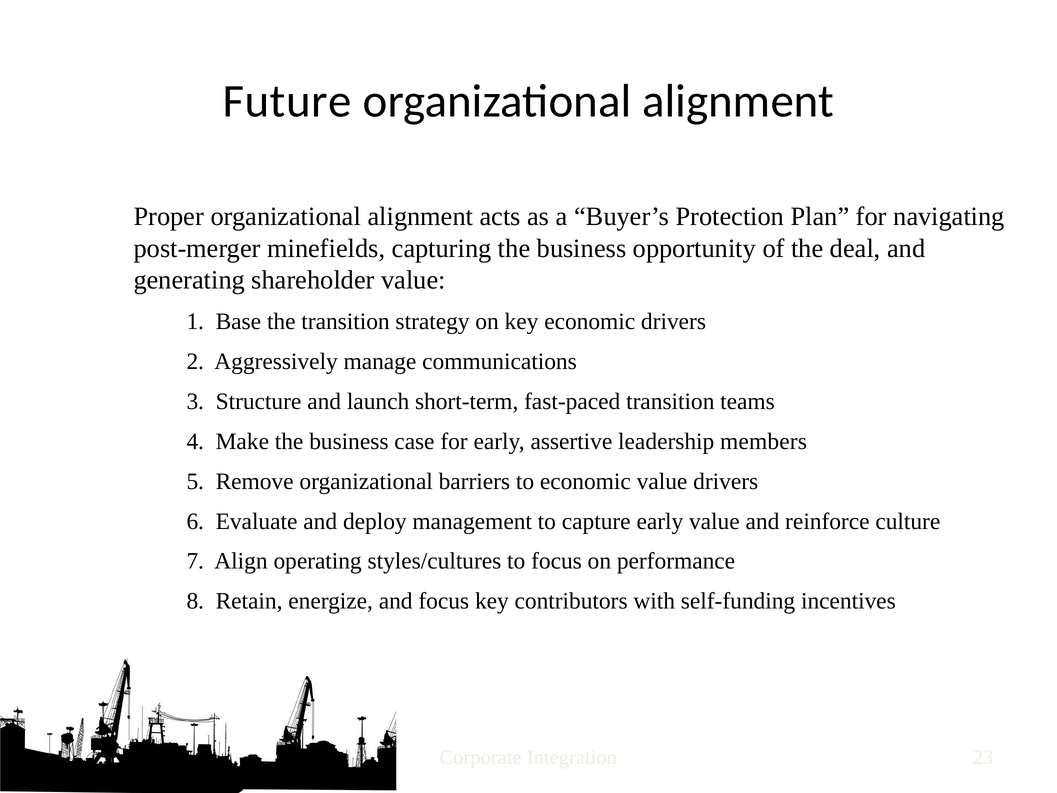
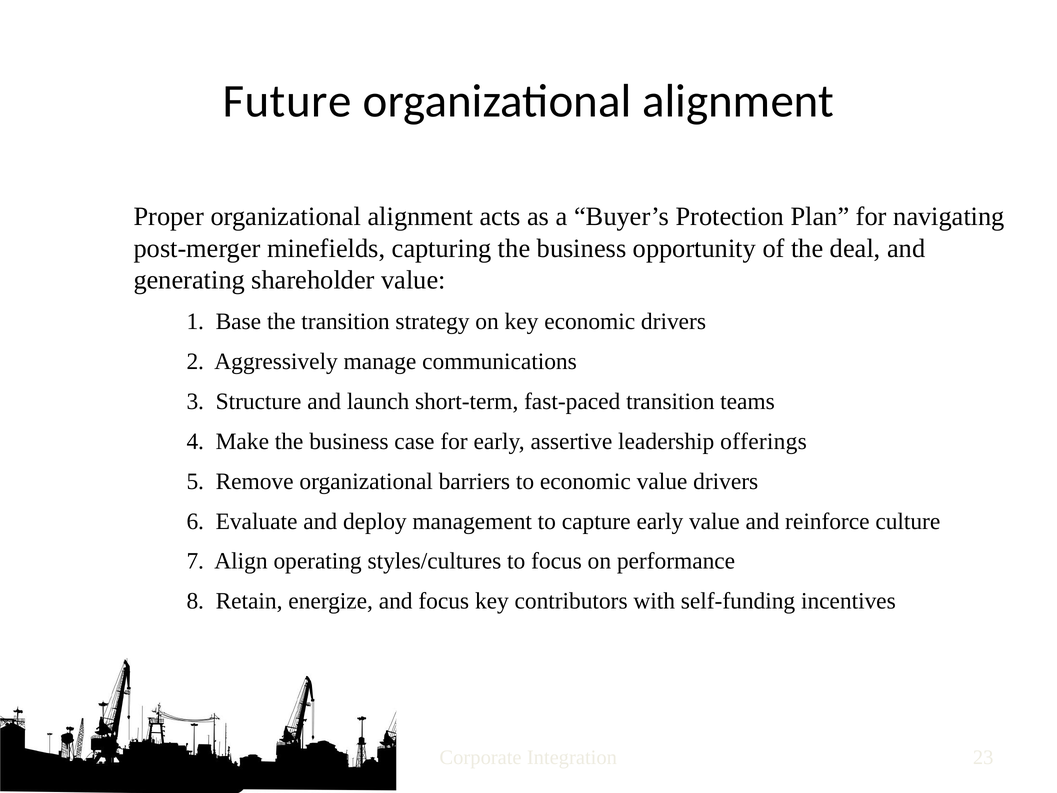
members: members -> offerings
